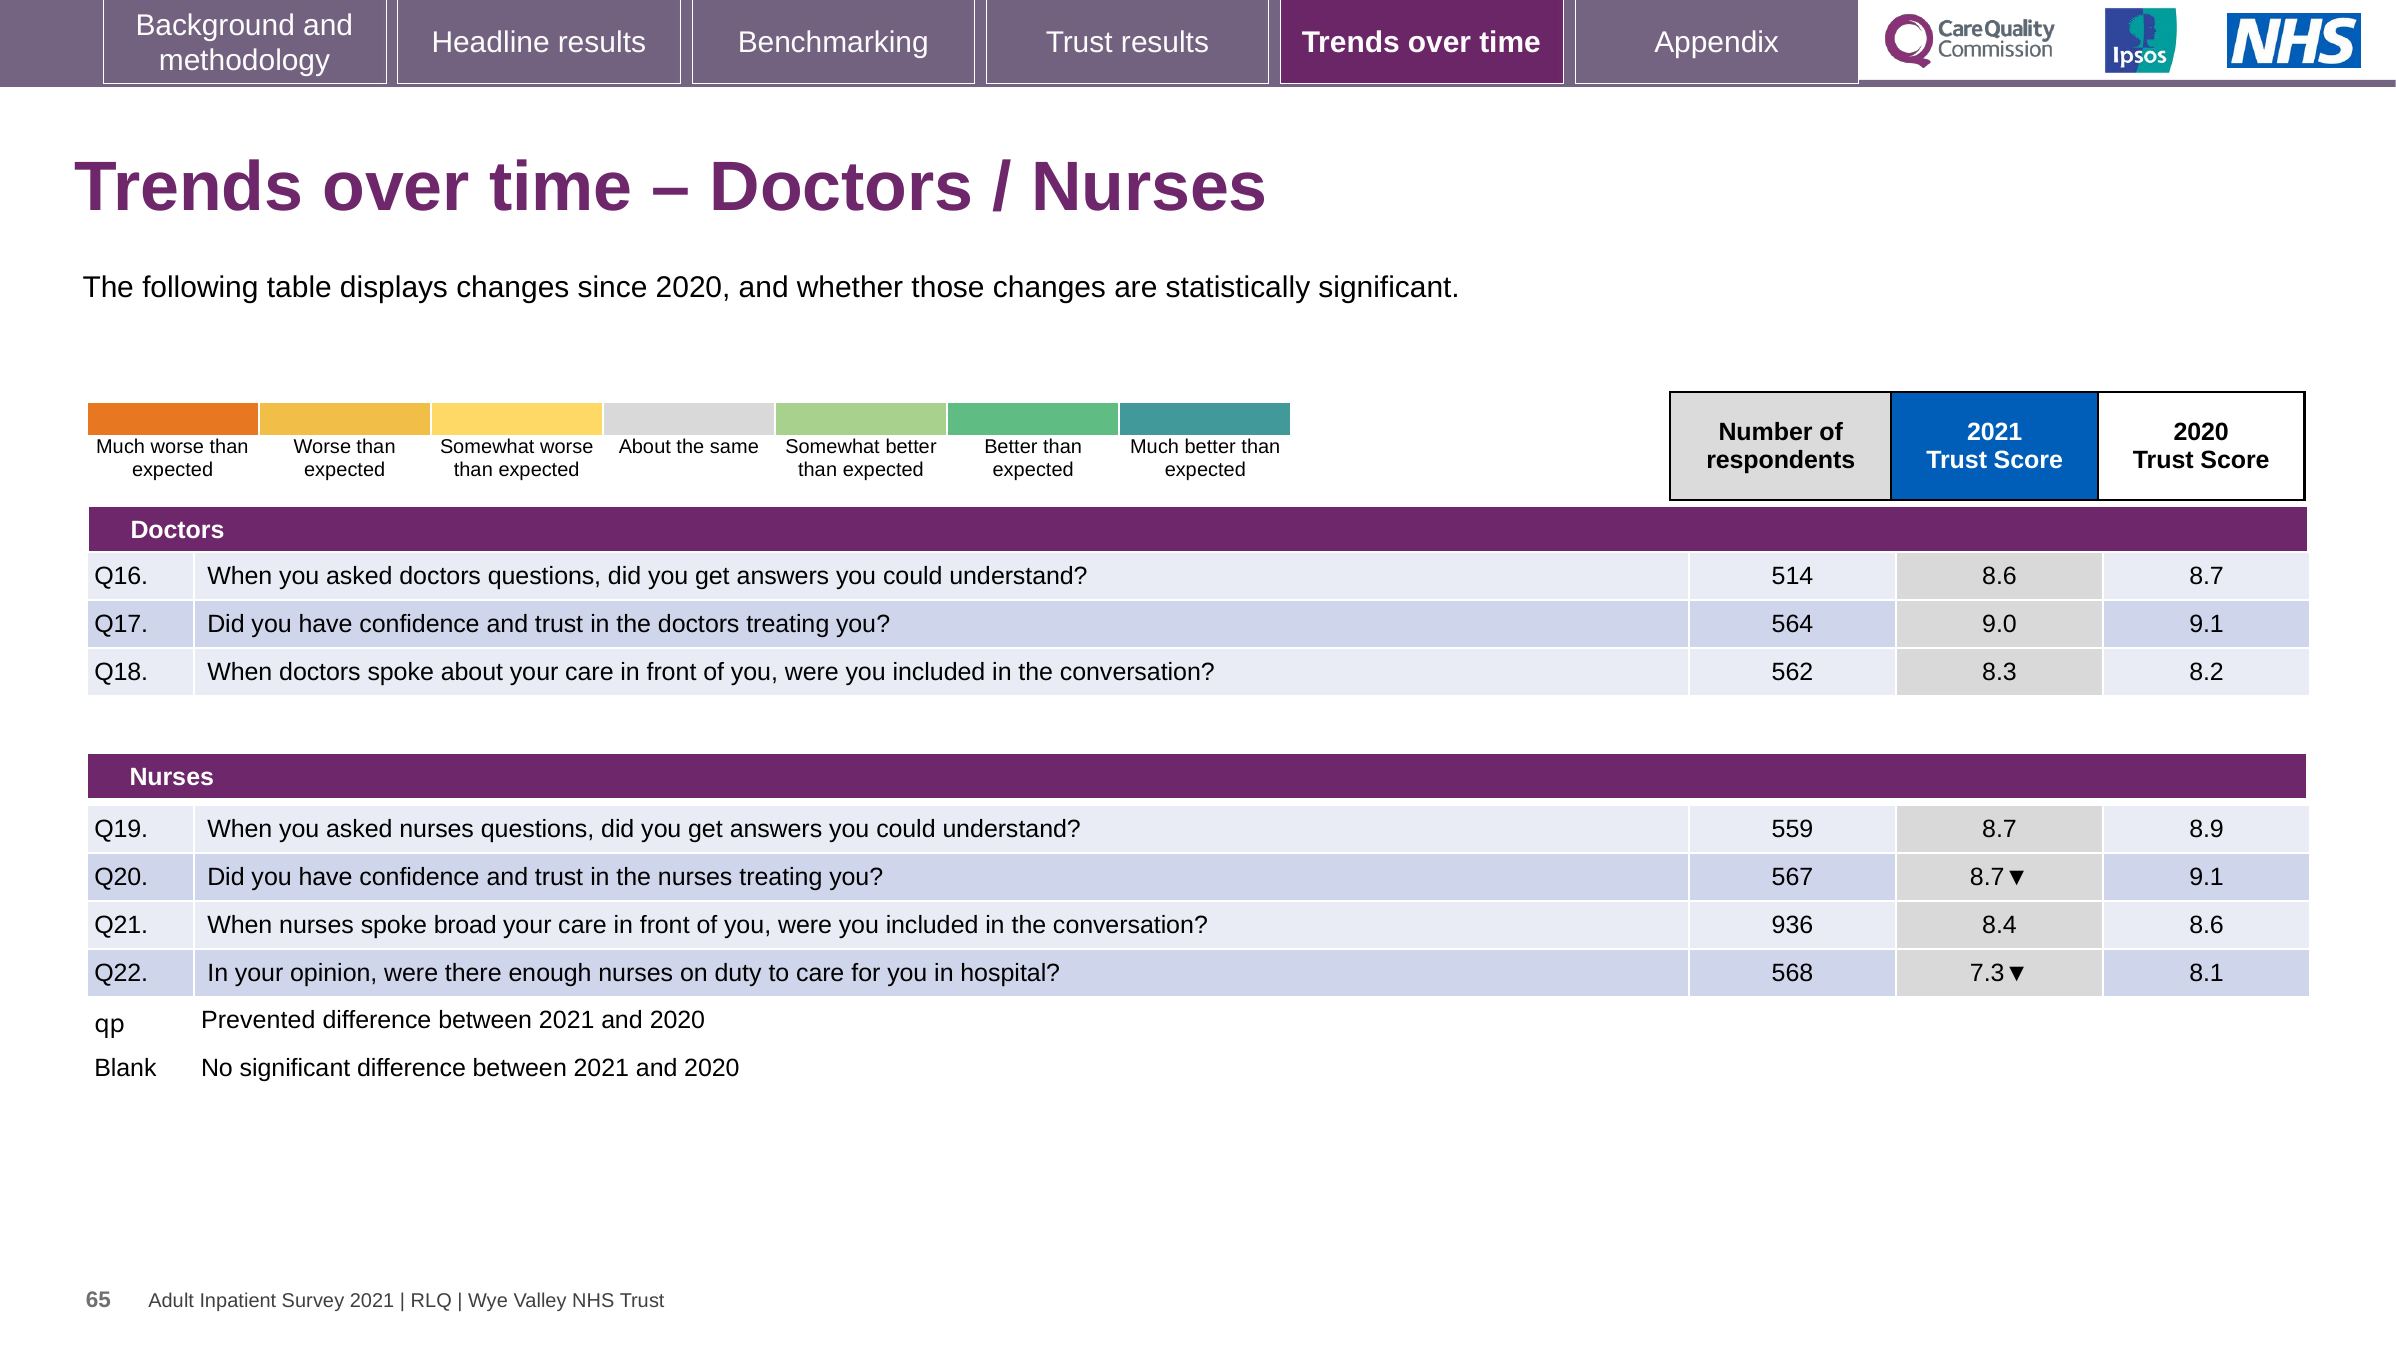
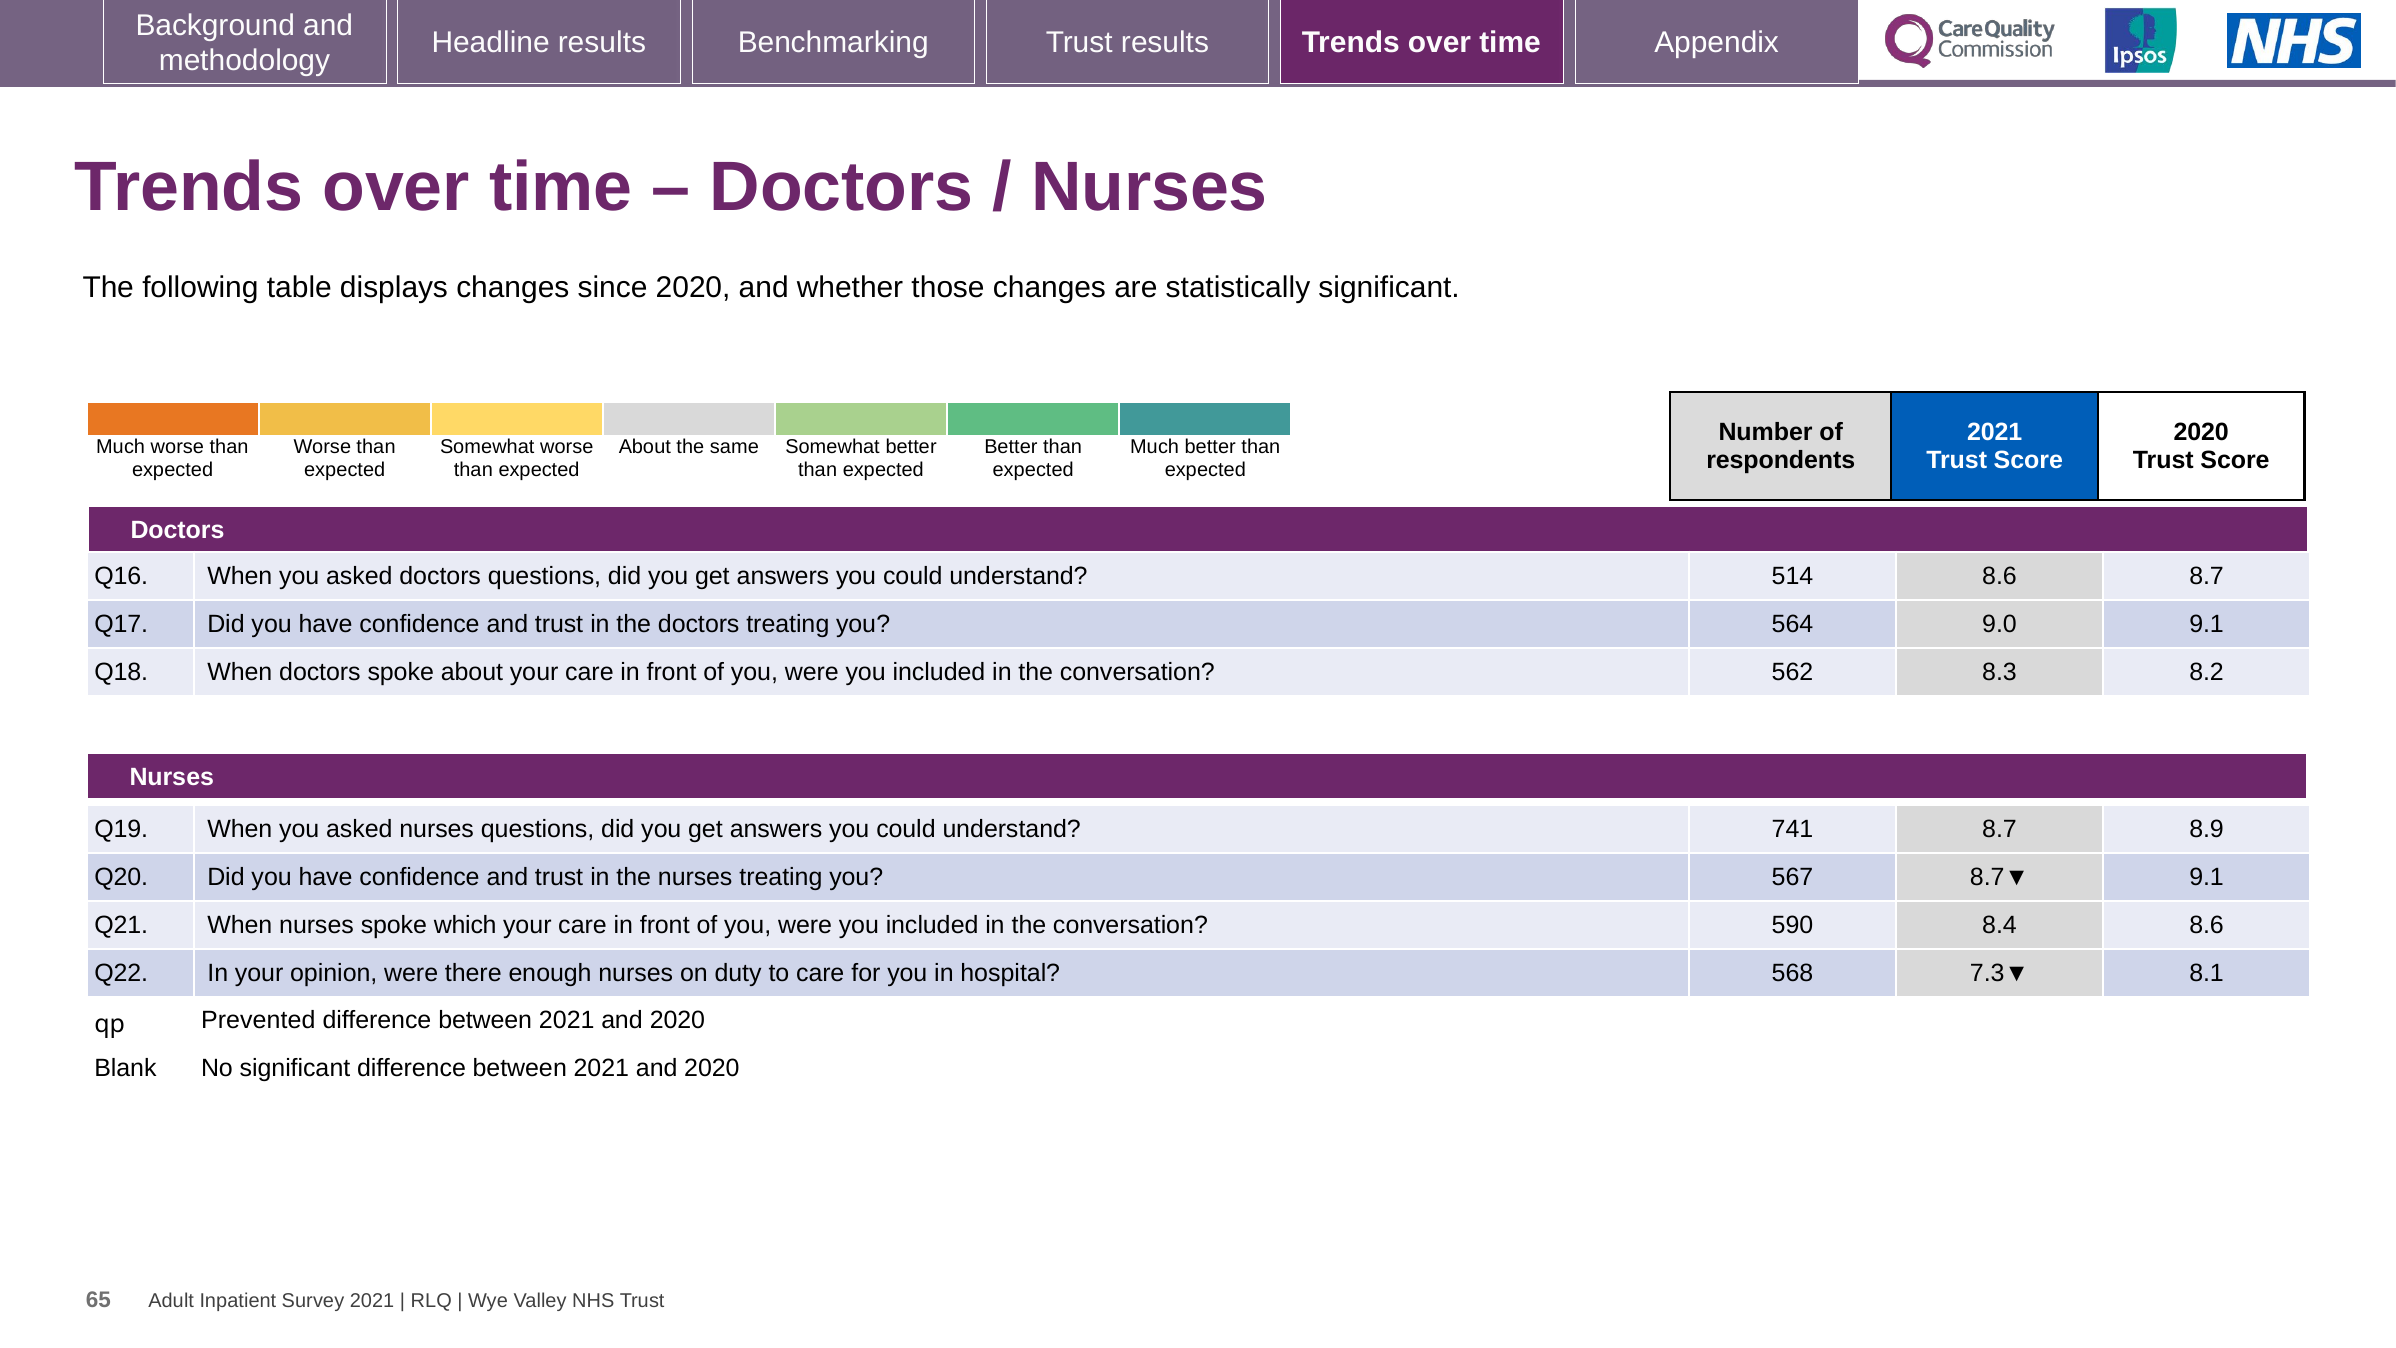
559: 559 -> 741
broad: broad -> which
936: 936 -> 590
